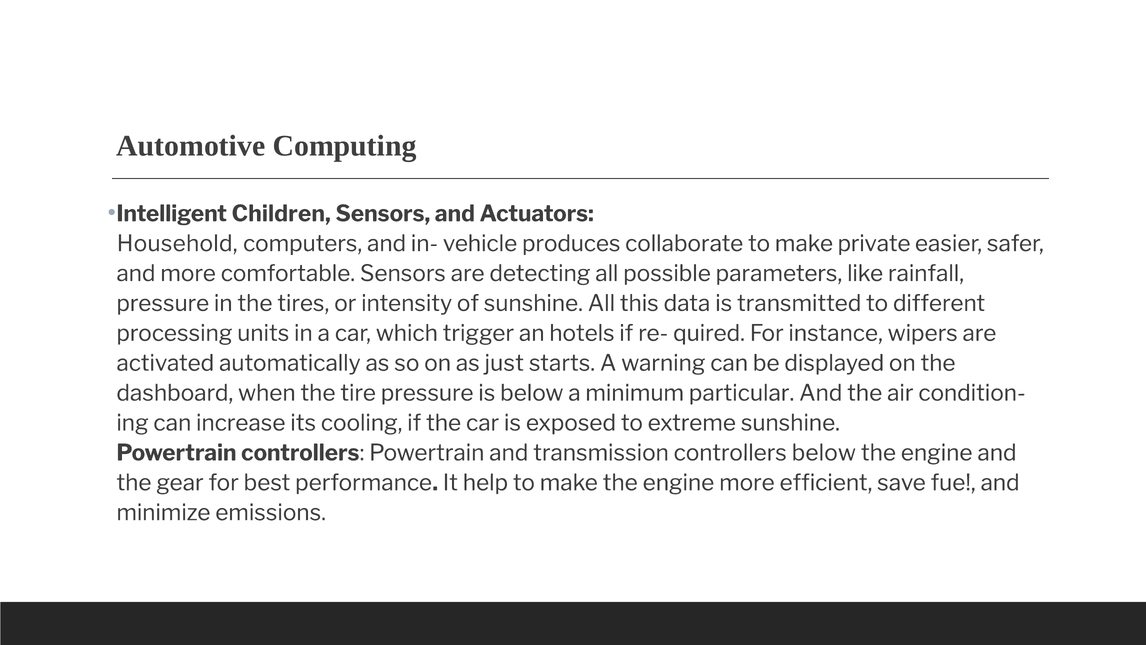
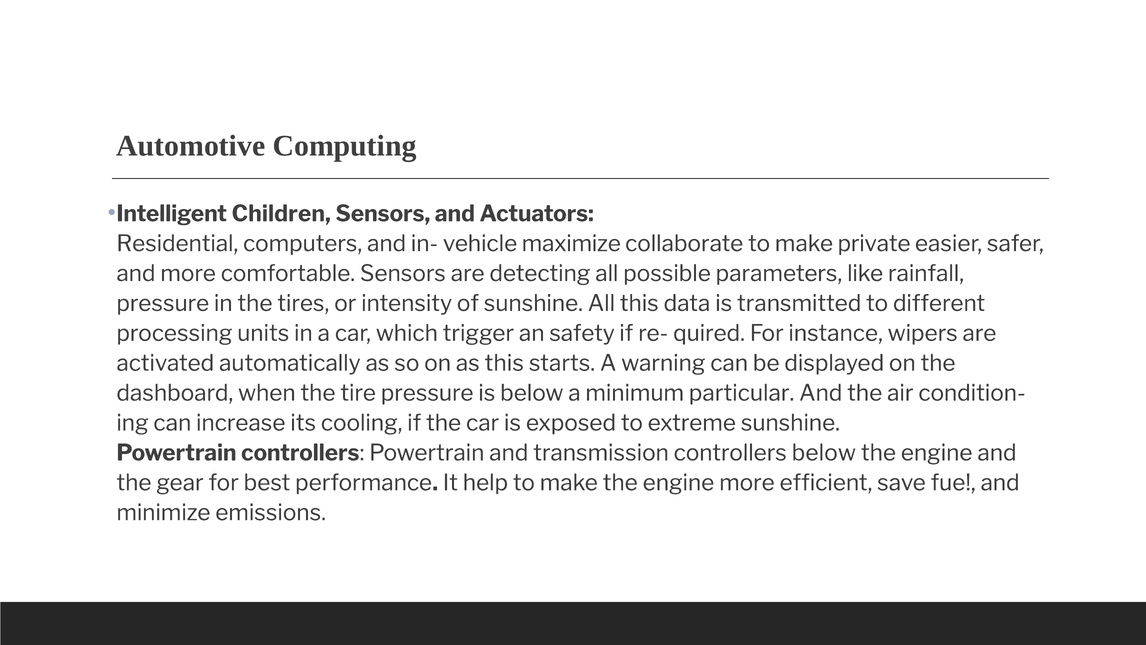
Household: Household -> Residential
produces: produces -> maximize
hotels: hotels -> safety
as just: just -> this
